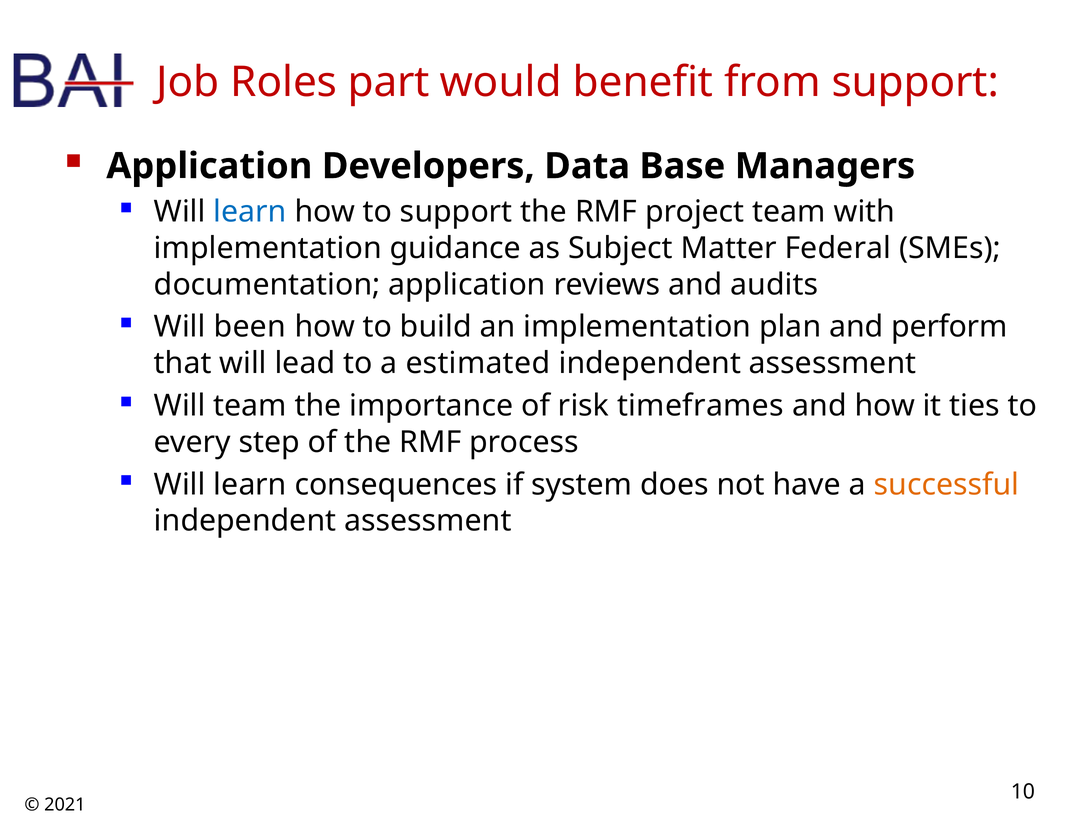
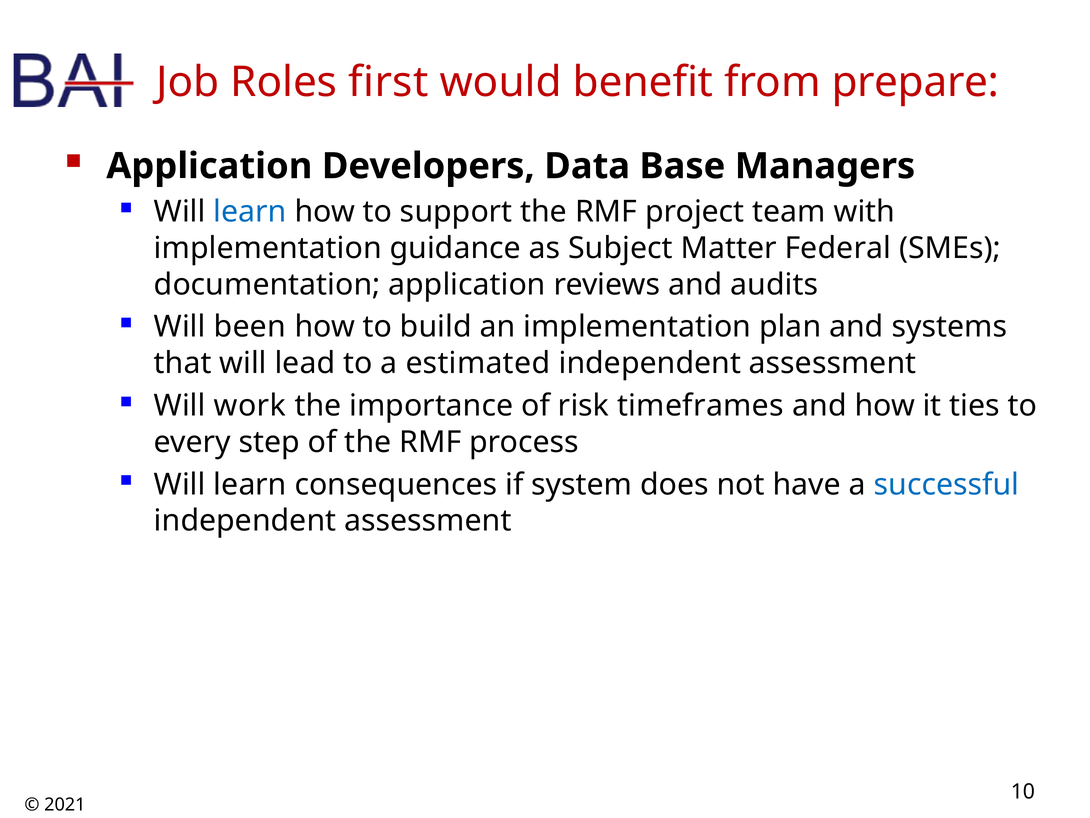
part: part -> first
from support: support -> prepare
perform: perform -> systems
Will team: team -> work
successful colour: orange -> blue
